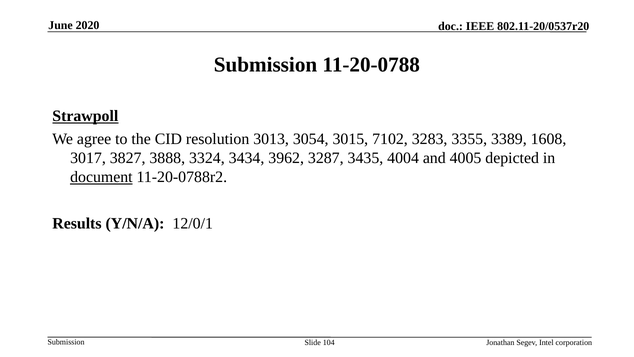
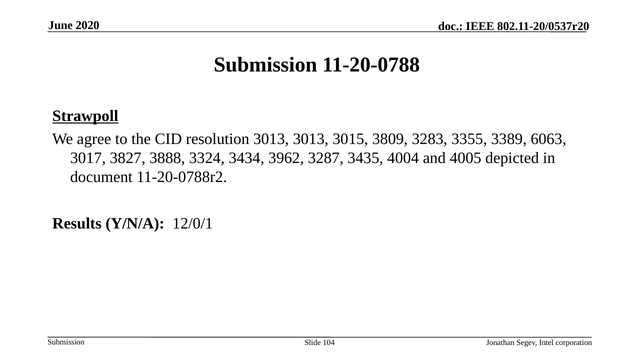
3013 3054: 3054 -> 3013
7102: 7102 -> 3809
1608: 1608 -> 6063
document underline: present -> none
